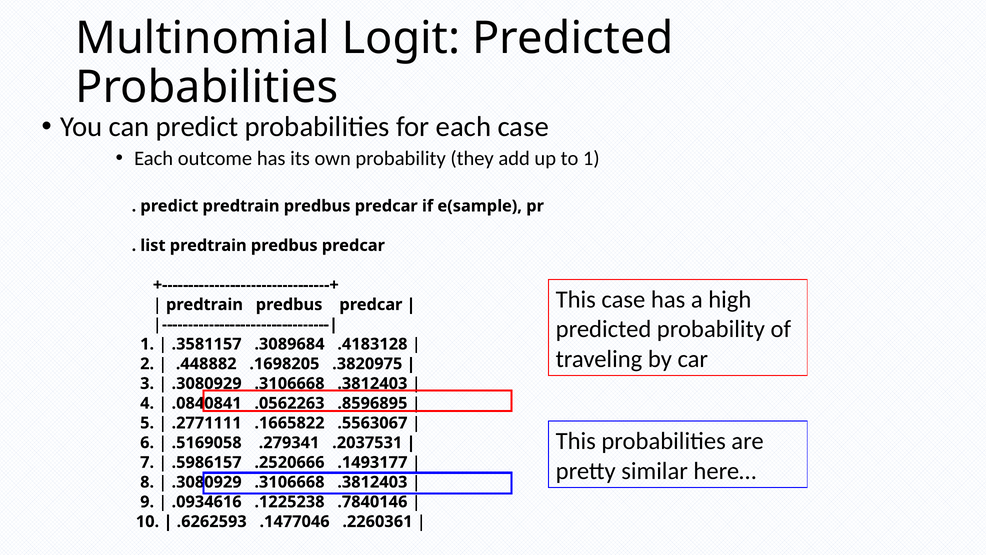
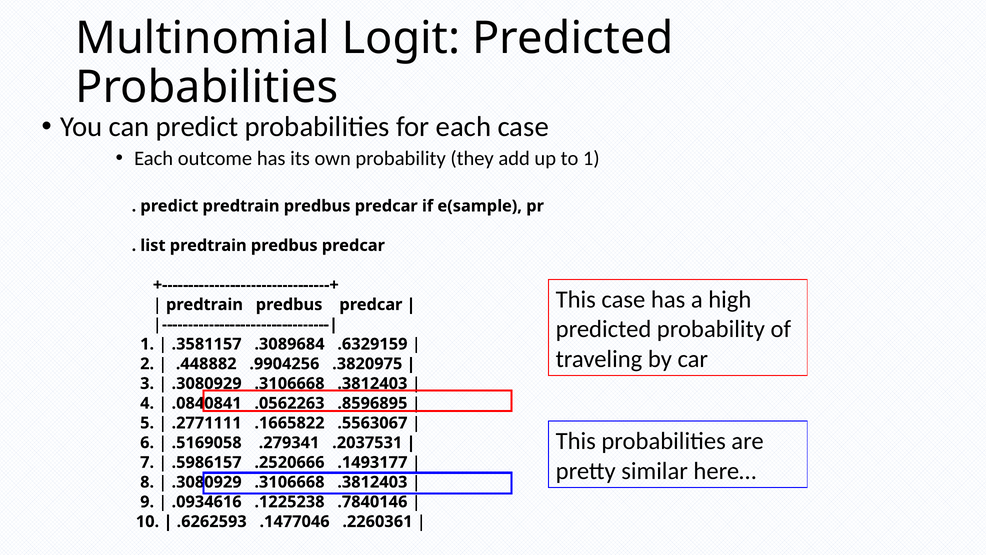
.4183128: .4183128 -> .6329159
.1698205: .1698205 -> .9904256
